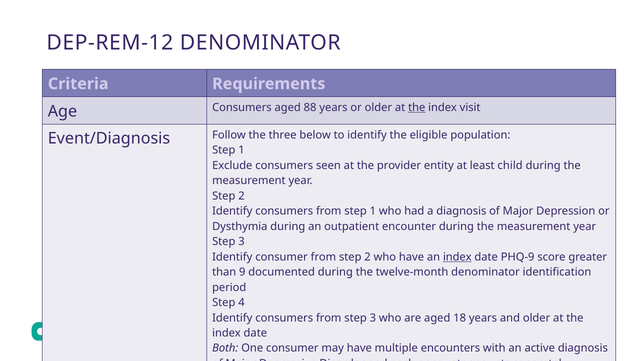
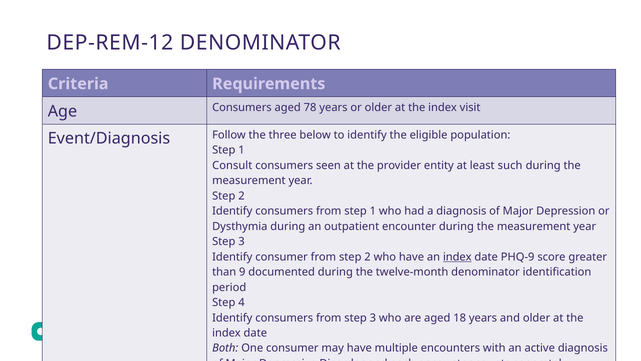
88: 88 -> 78
the at (417, 107) underline: present -> none
Exclude: Exclude -> Consult
child: child -> such
